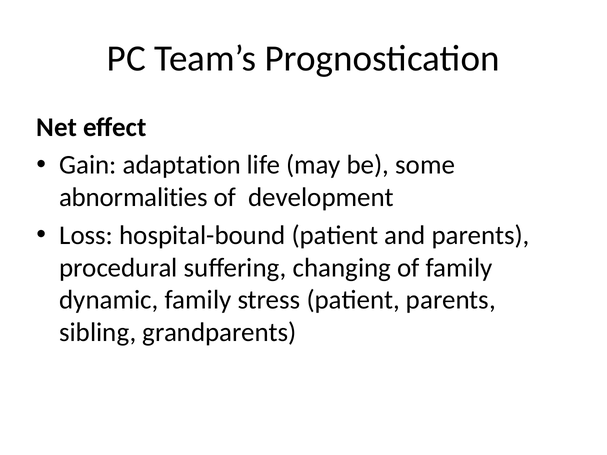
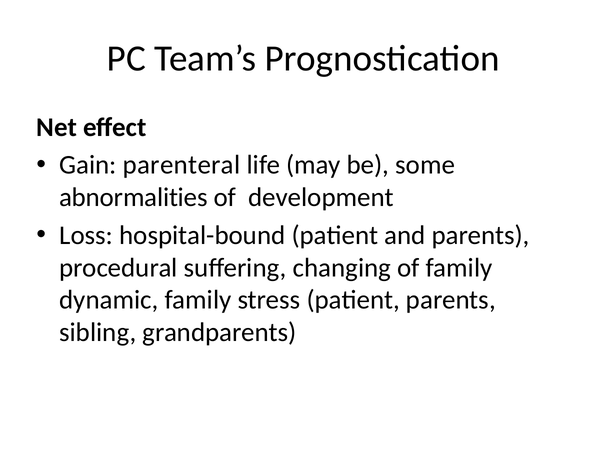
adaptation: adaptation -> parenteral
